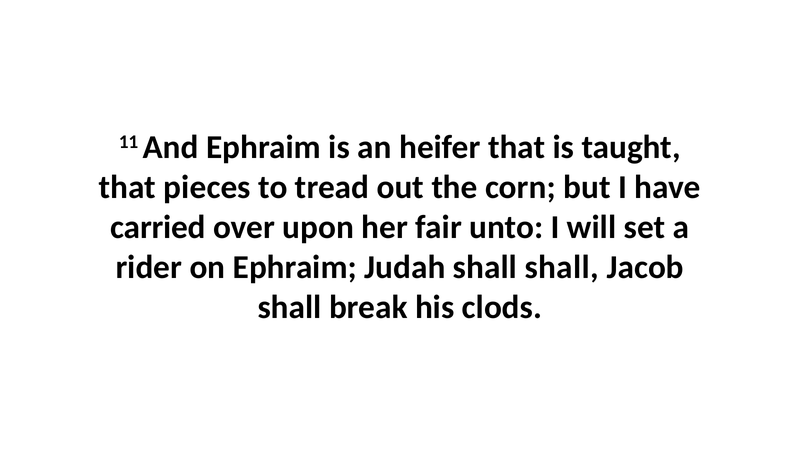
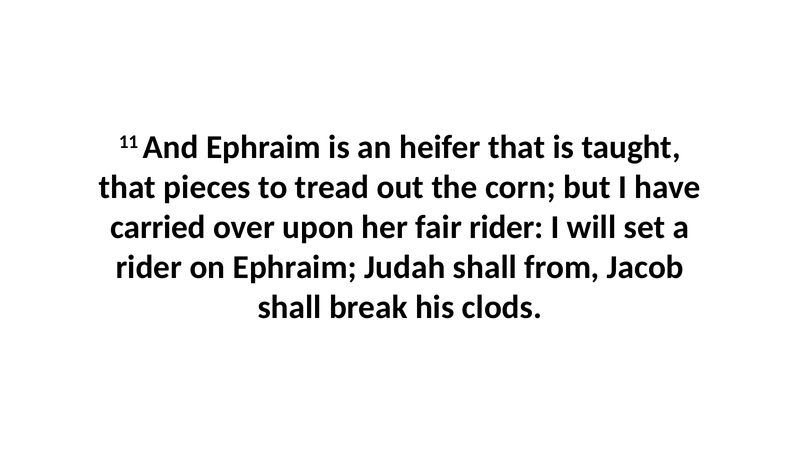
fair unto: unto -> rider
shall shall: shall -> from
